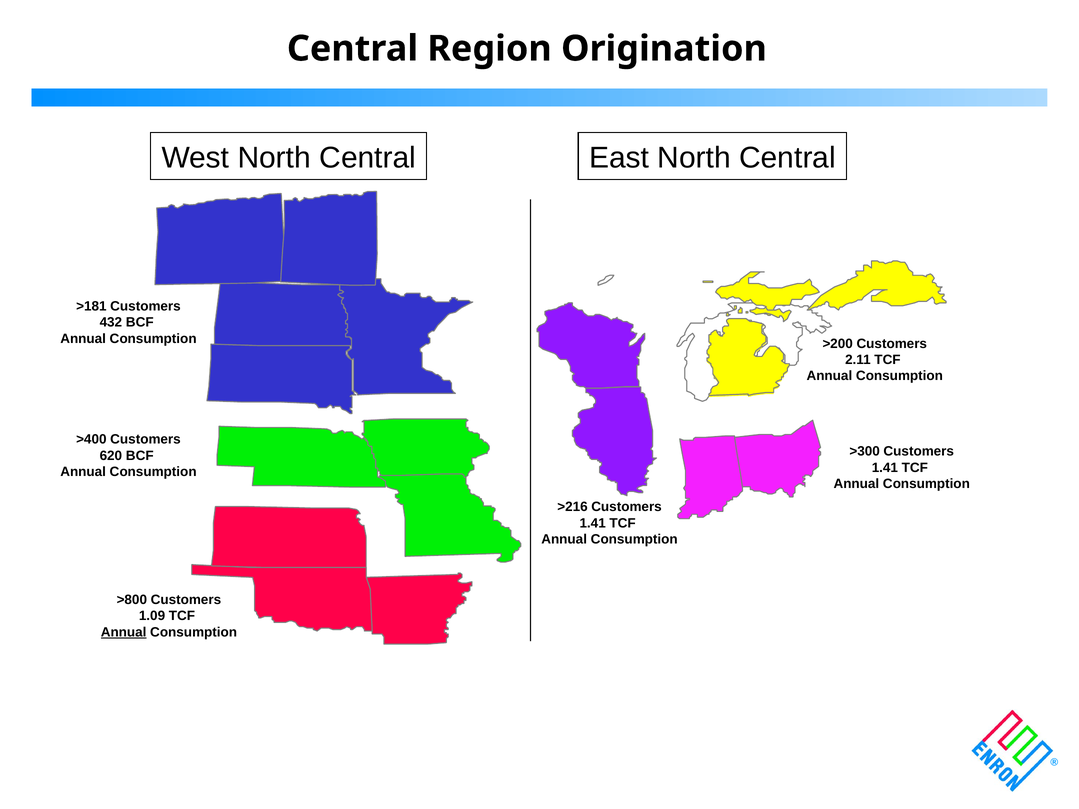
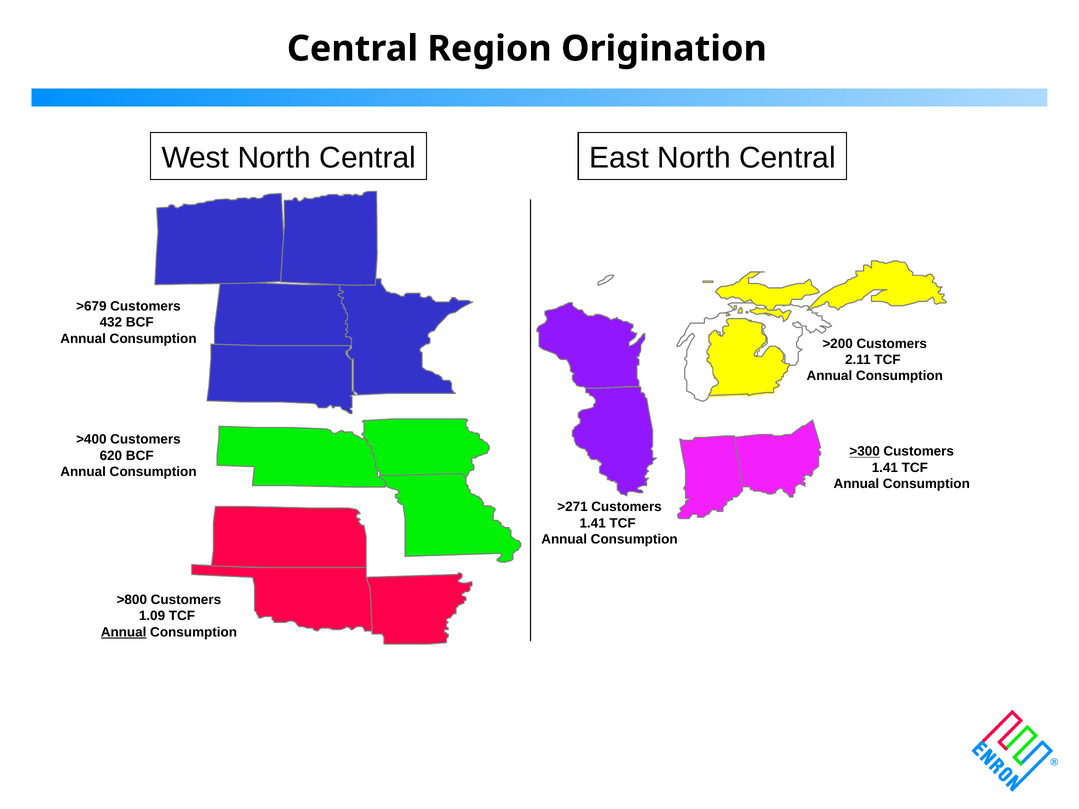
>181: >181 -> >679
>300 underline: none -> present
>216: >216 -> >271
